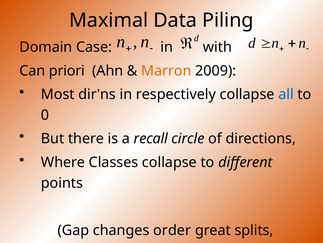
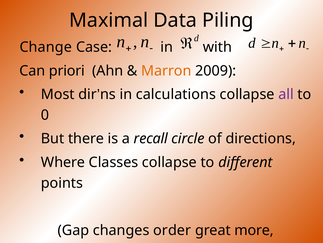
Domain: Domain -> Change
respectively: respectively -> calculations
all colour: blue -> purple
splits: splits -> more
